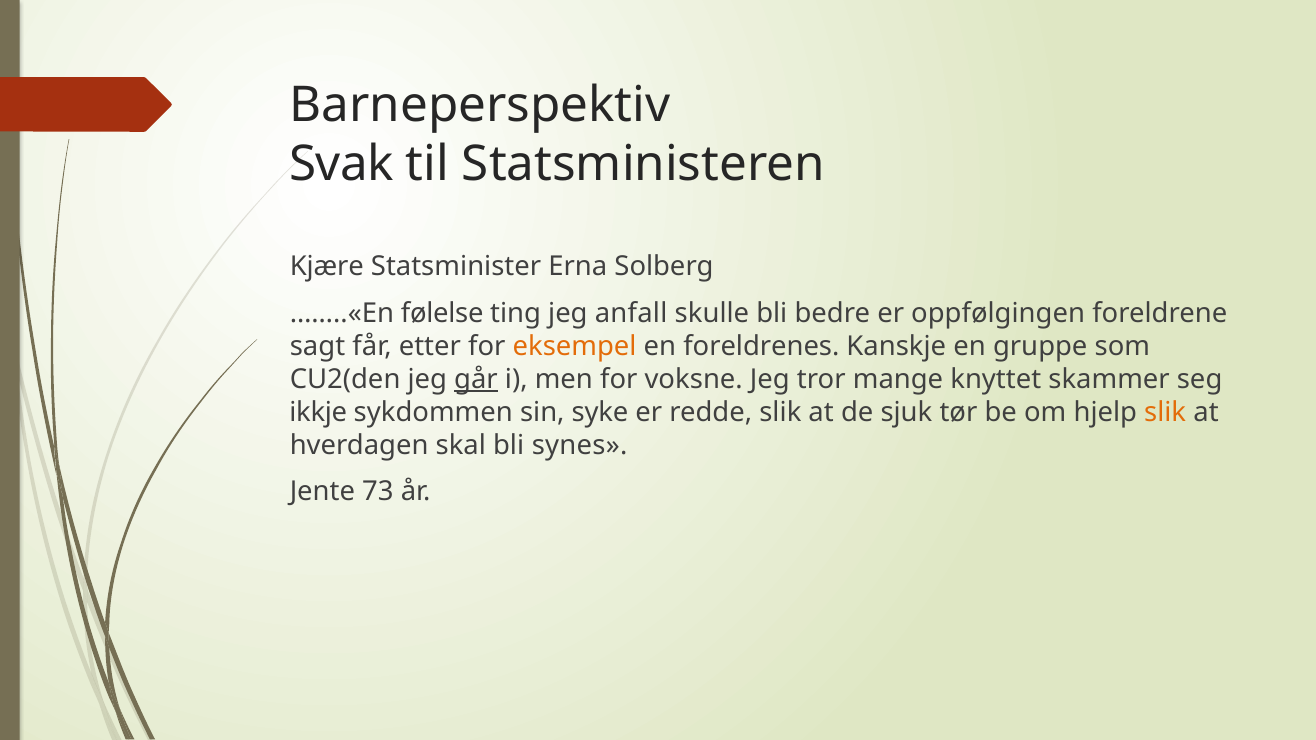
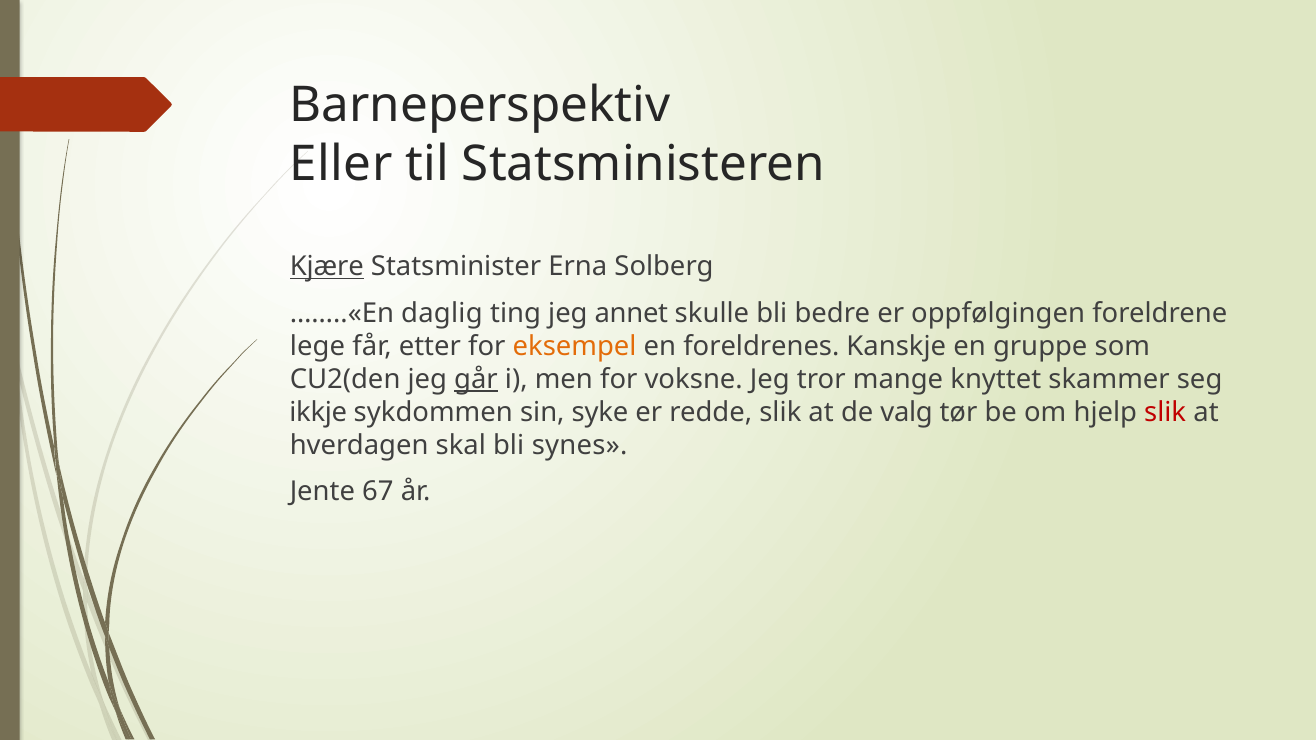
Svak: Svak -> Eller
Kjære underline: none -> present
følelse: følelse -> daglig
anfall: anfall -> annet
sagt: sagt -> lege
sjuk: sjuk -> valg
slik at (1165, 412) colour: orange -> red
73: 73 -> 67
